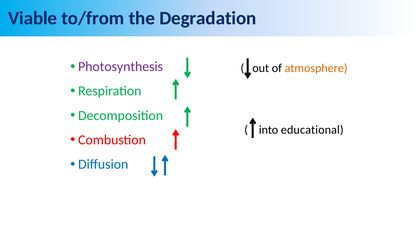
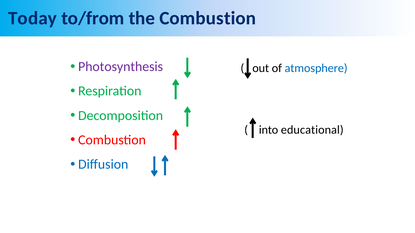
Viable: Viable -> Today
the Degradation: Degradation -> Combustion
atmosphere colour: orange -> blue
